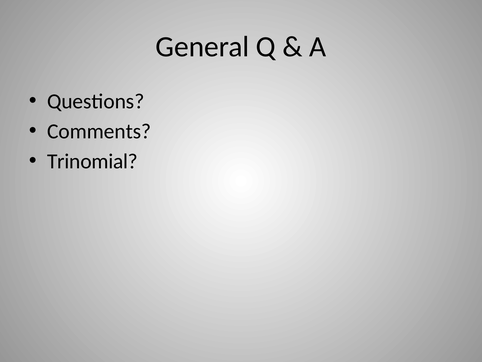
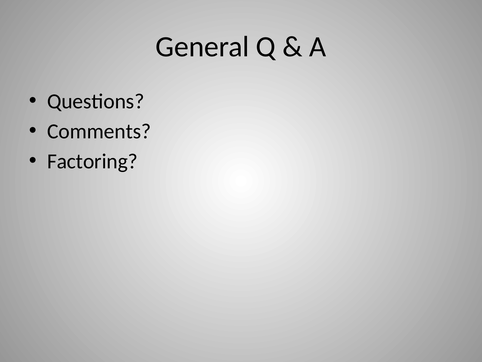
Trinomial: Trinomial -> Factoring
